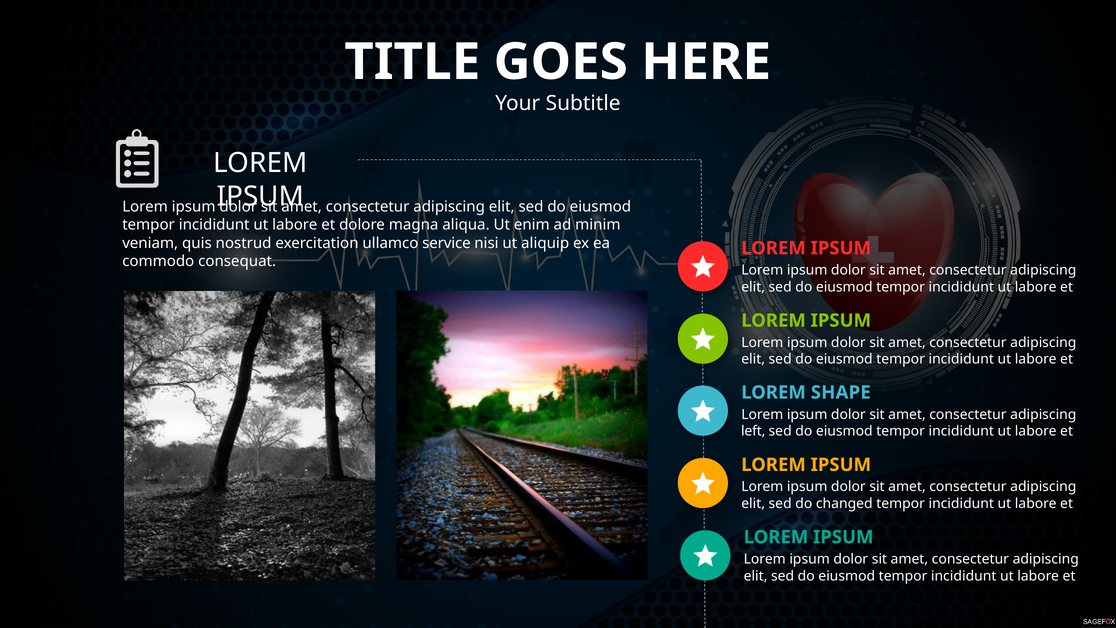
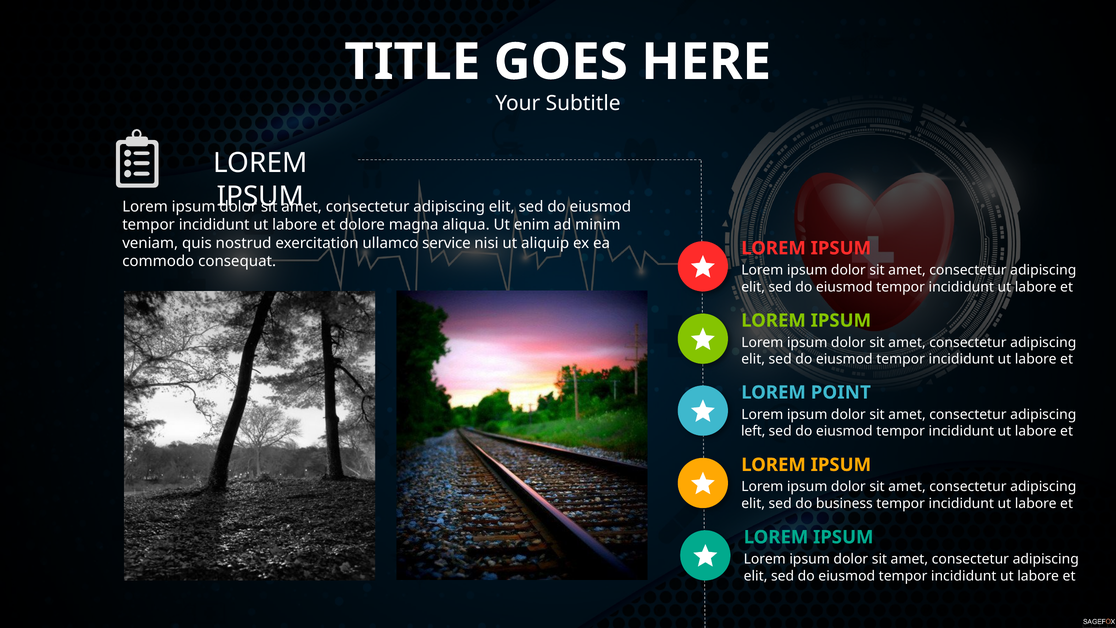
SHAPE: SHAPE -> POINT
changed: changed -> business
